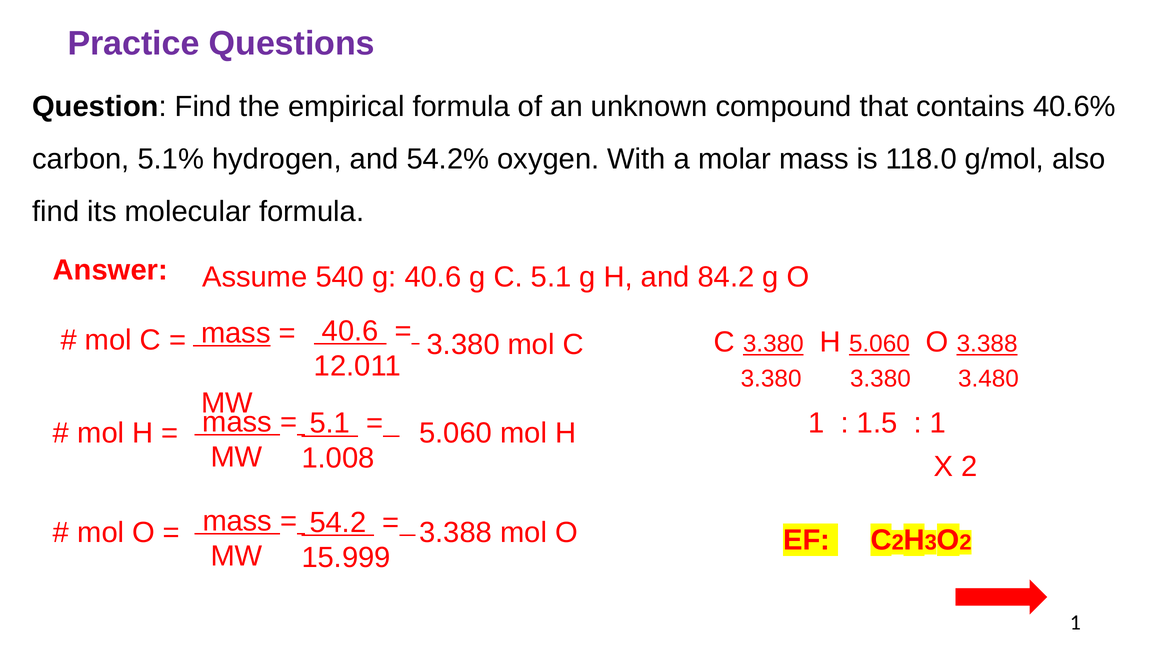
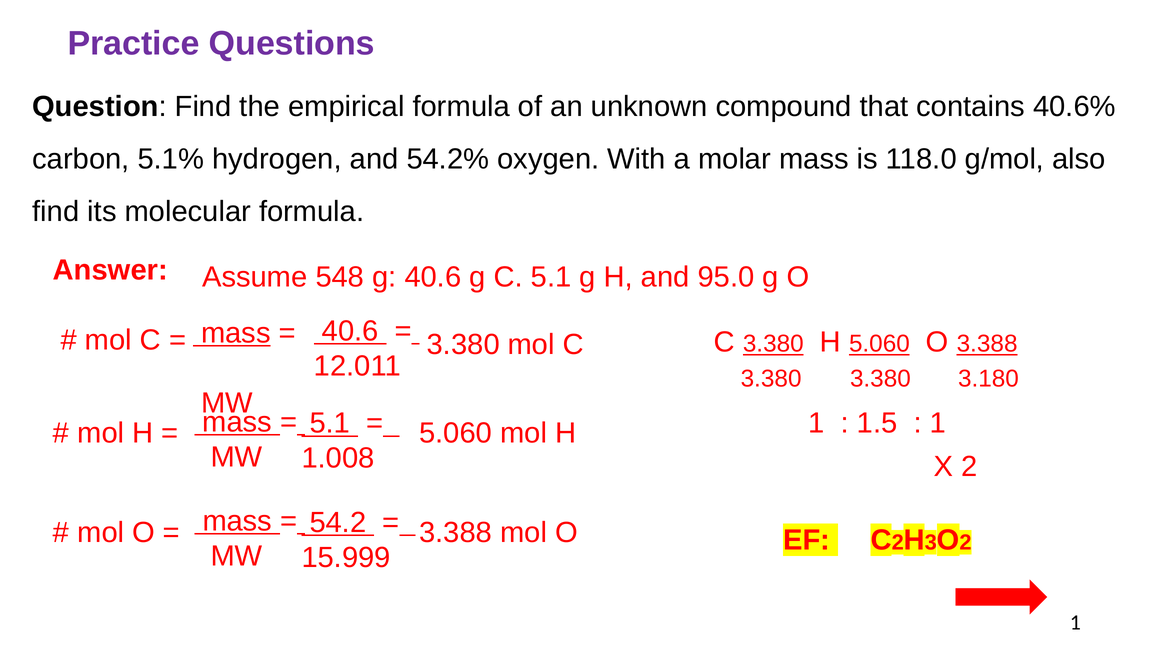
540: 540 -> 548
84.2: 84.2 -> 95.0
3.480: 3.480 -> 3.180
